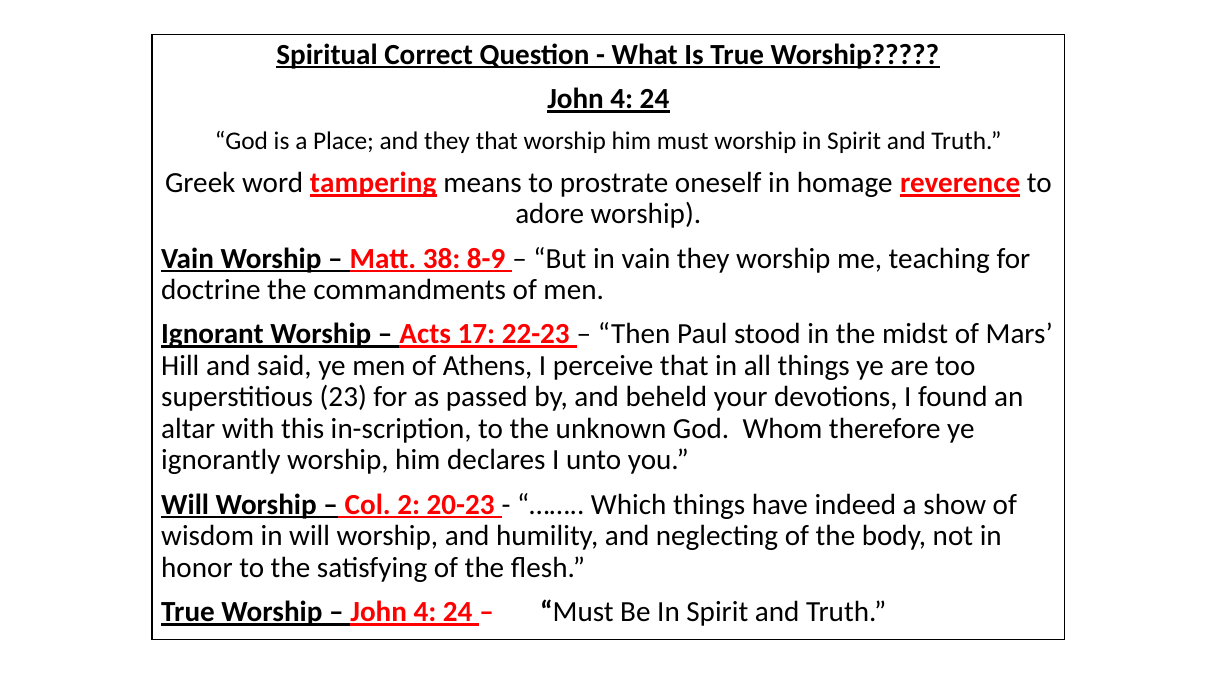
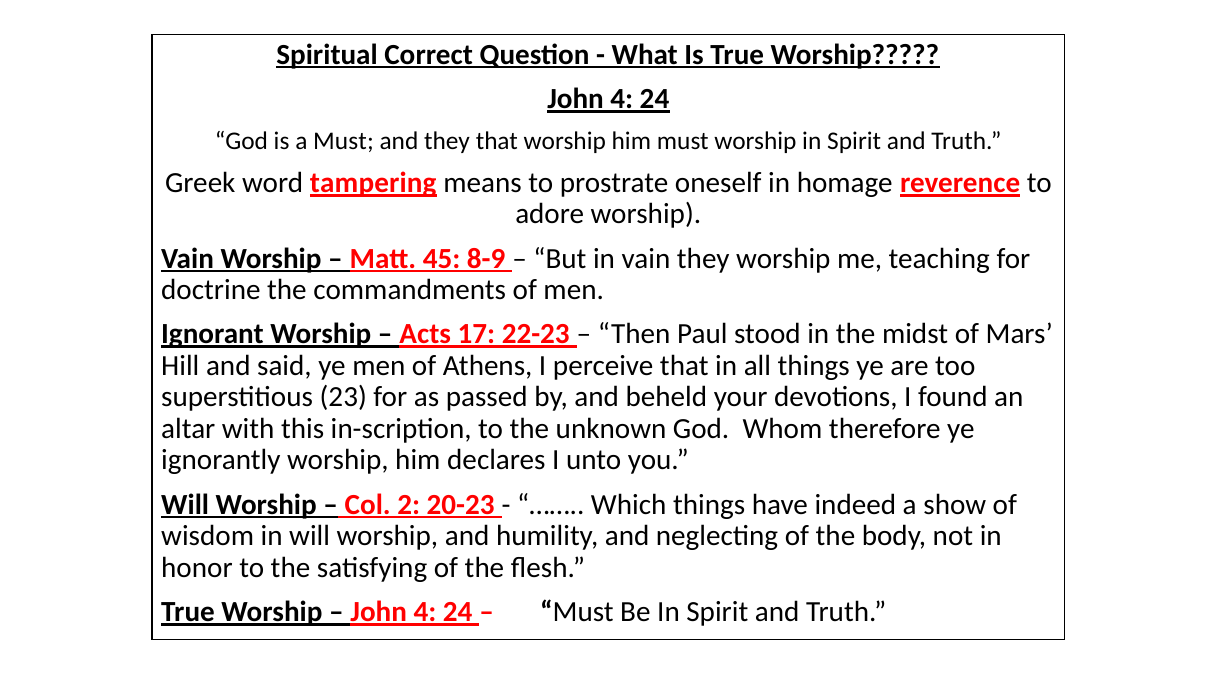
a Place: Place -> Must
38: 38 -> 45
